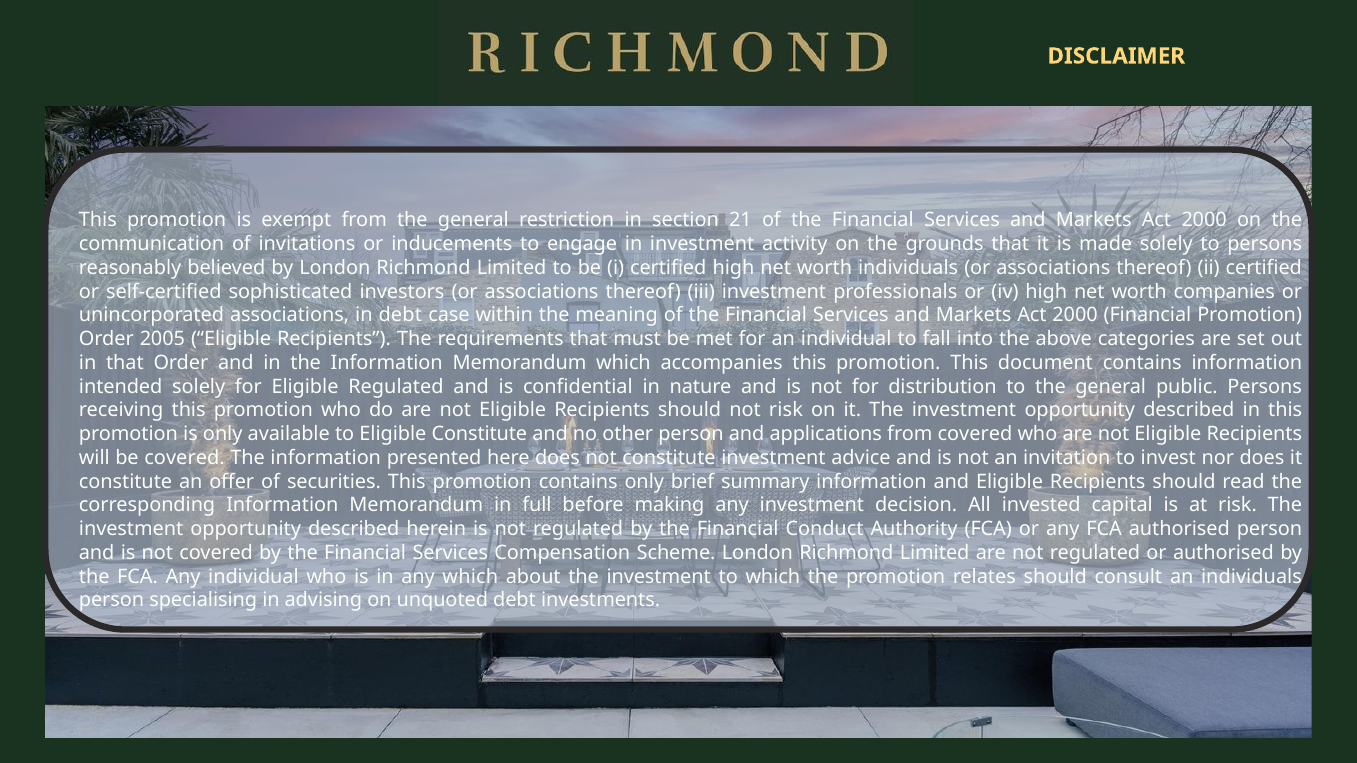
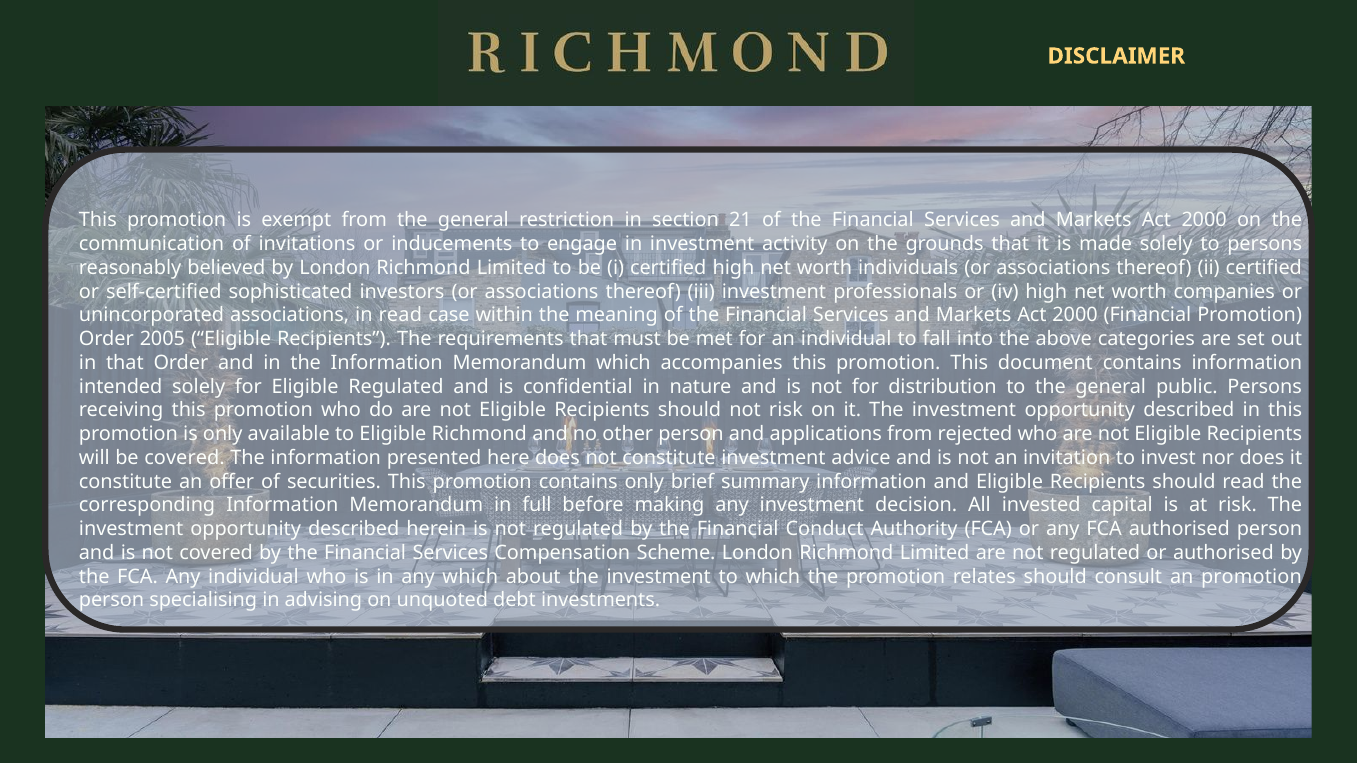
in debt: debt -> read
Eligible Constitute: Constitute -> Richmond
from covered: covered -> rejected
an individuals: individuals -> promotion
